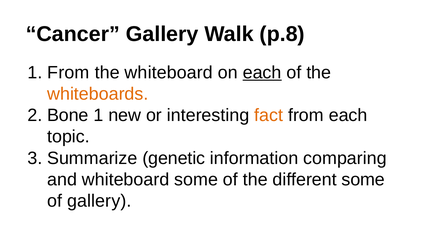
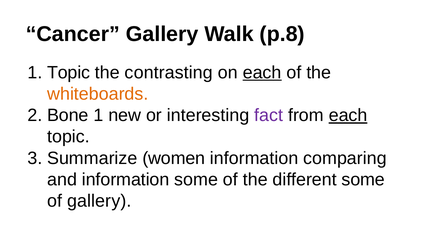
1 From: From -> Topic
the whiteboard: whiteboard -> contrasting
fact colour: orange -> purple
each at (348, 115) underline: none -> present
genetic: genetic -> women
and whiteboard: whiteboard -> information
